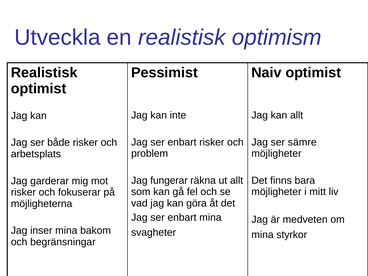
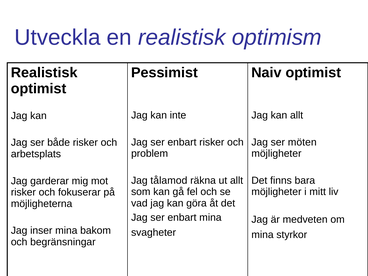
sämre: sämre -> möten
fungerar: fungerar -> tålamod
